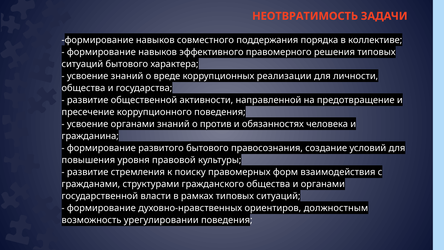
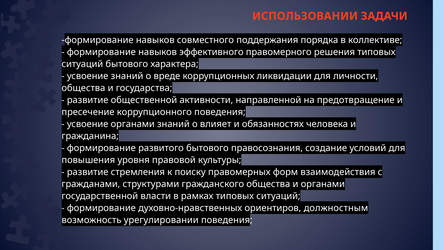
НЕОТВРАТИМОСТЬ: НЕОТВРАТИМОСТЬ -> ИСПОЛЬЗОВАНИИ
реализации: реализации -> ликвидации
против: против -> влияет
